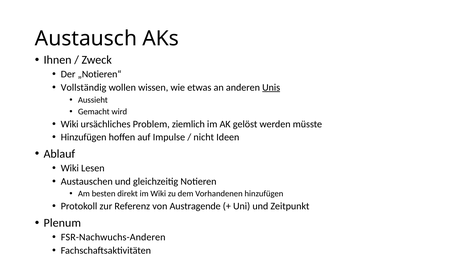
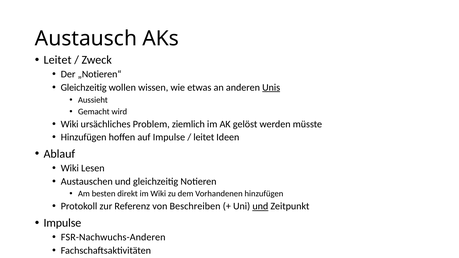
Ihnen at (58, 60): Ihnen -> Leitet
Vollständig at (84, 88): Vollständig -> Gleichzeitig
nicht at (204, 137): nicht -> leitet
Austragende: Austragende -> Beschreiben
und at (260, 206) underline: none -> present
Plenum at (62, 223): Plenum -> Impulse
